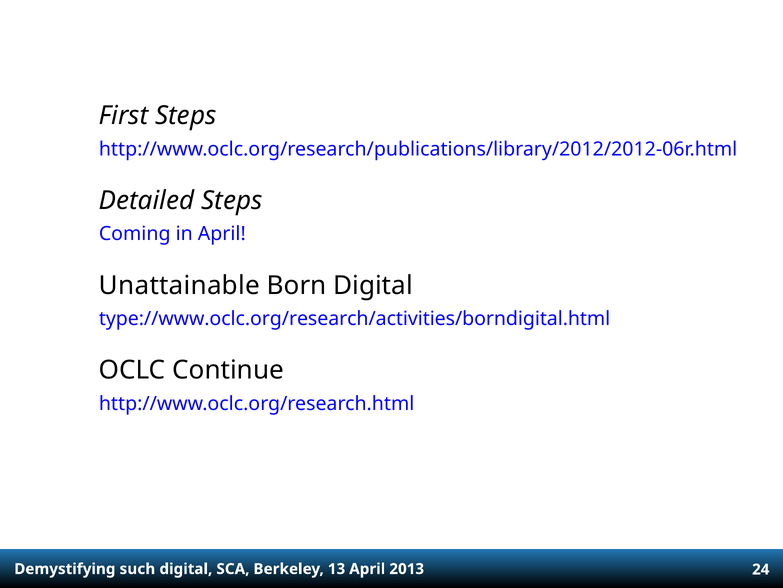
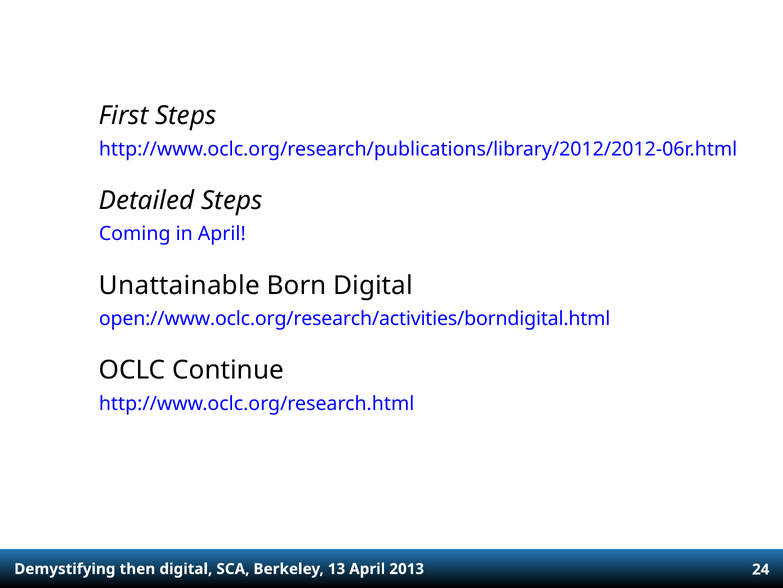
type://www.oclc.org/research/activities/borndigital.html: type://www.oclc.org/research/activities/borndigital.html -> open://www.oclc.org/research/activities/borndigital.html
such: such -> then
